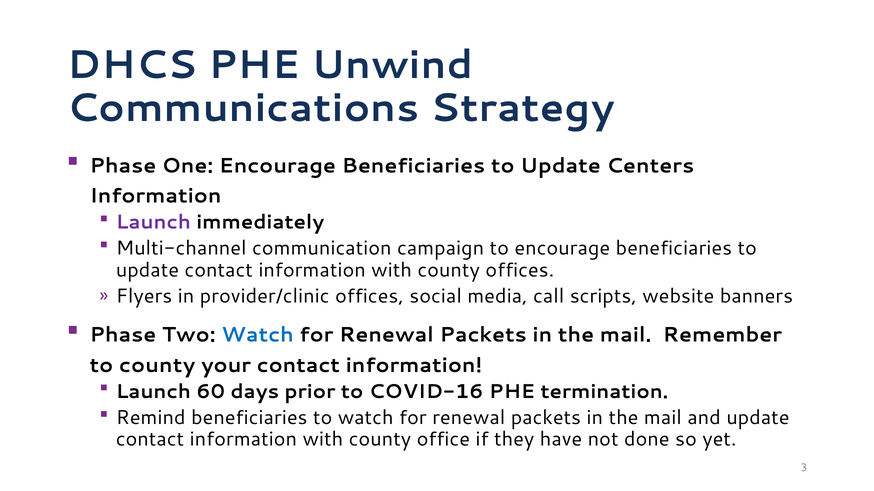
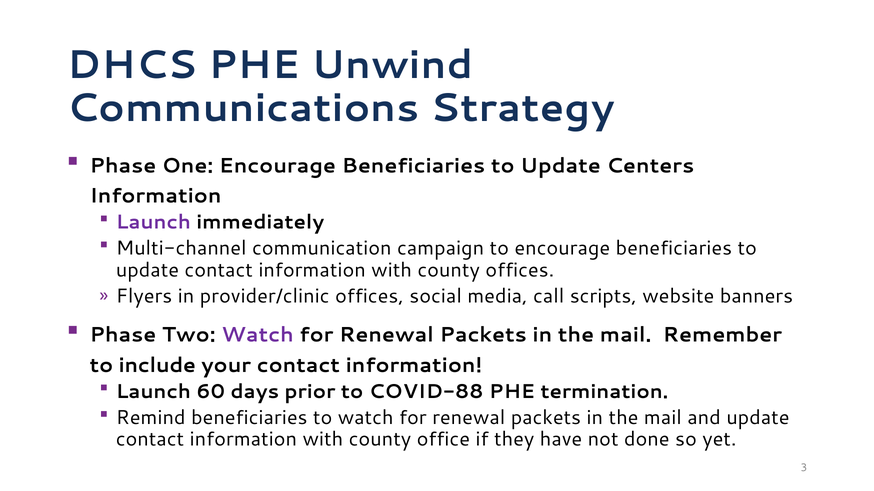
Watch at (258, 335) colour: blue -> purple
to county: county -> include
COVID-16: COVID-16 -> COVID-88
